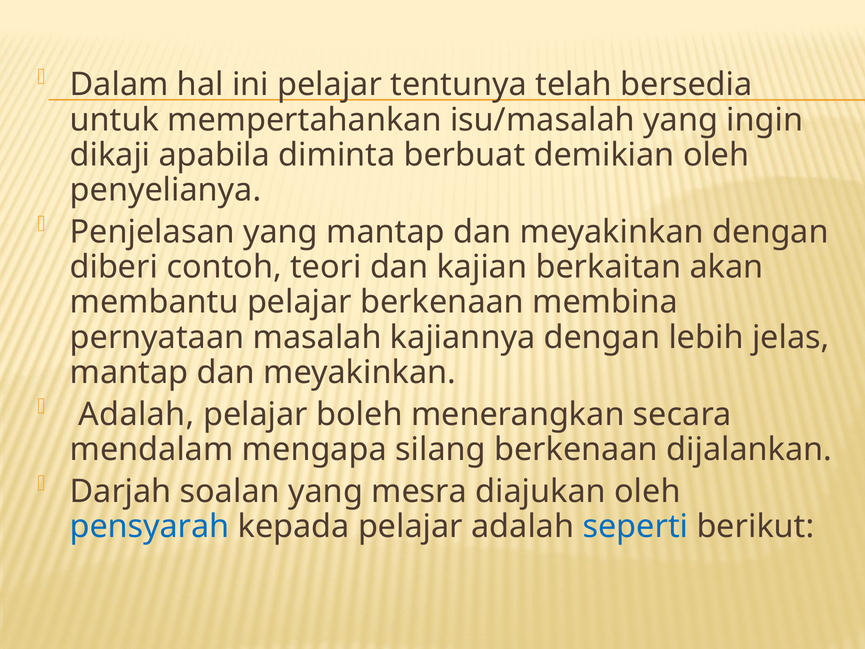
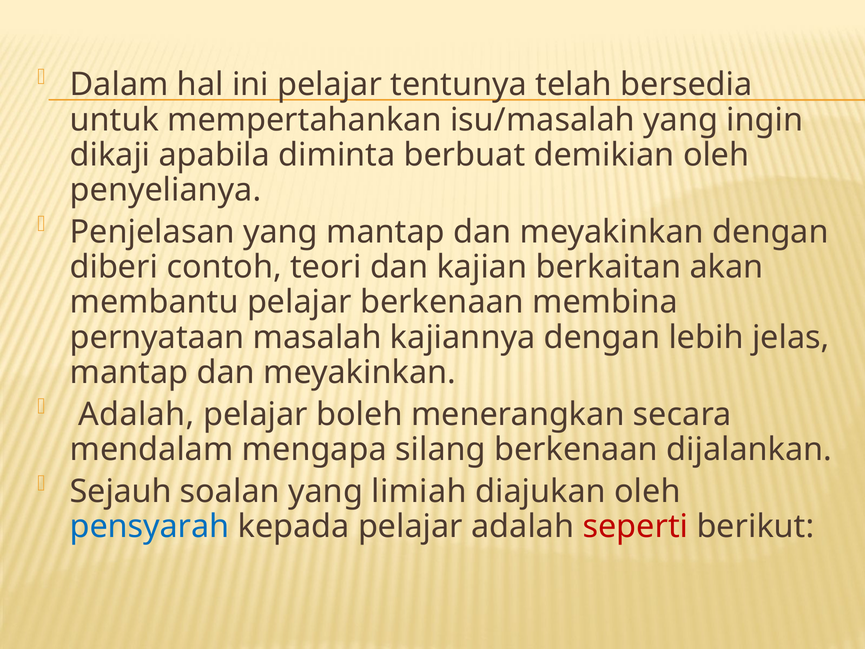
Darjah: Darjah -> Sejauh
mesra: mesra -> limiah
seperti colour: blue -> red
